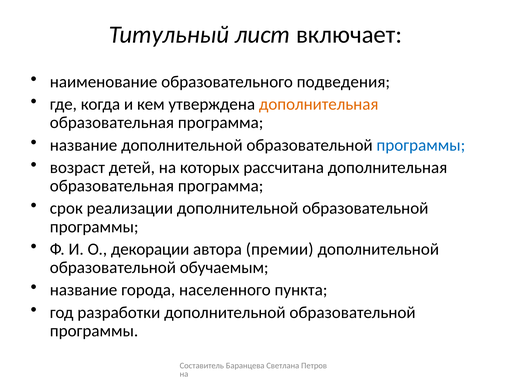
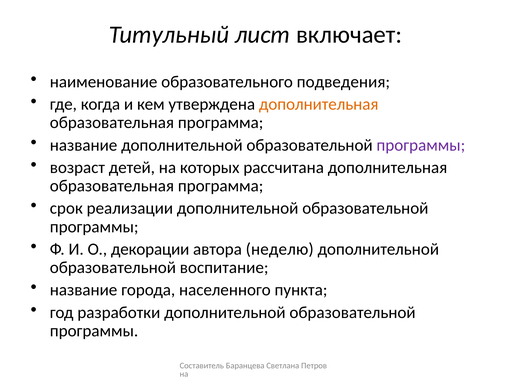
программы at (421, 145) colour: blue -> purple
премии: премии -> неделю
обучаемым: обучаемым -> воспитание
